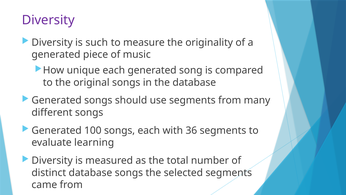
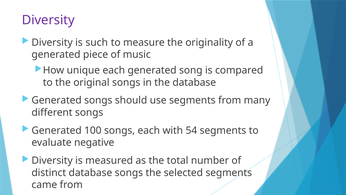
36: 36 -> 54
learning: learning -> negative
